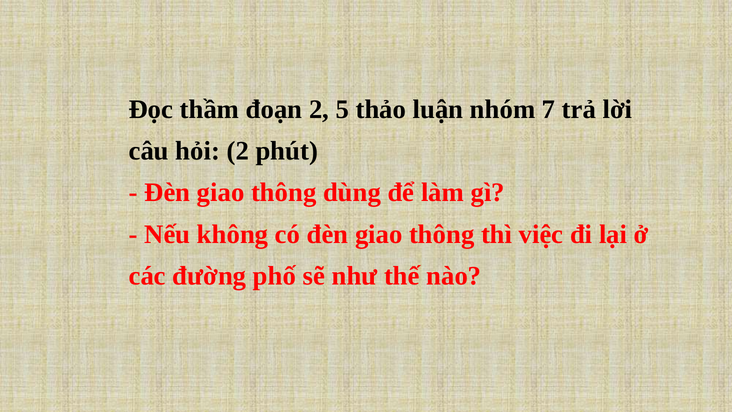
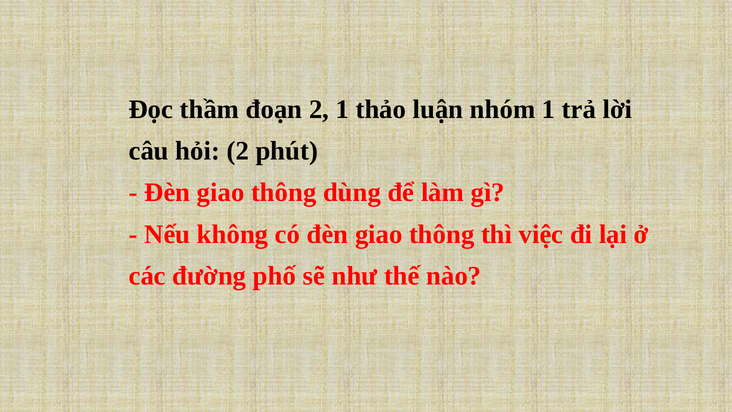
2 5: 5 -> 1
nhóm 7: 7 -> 1
